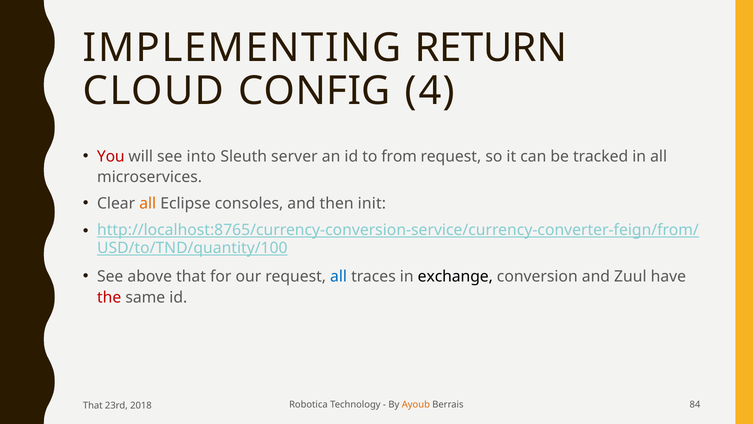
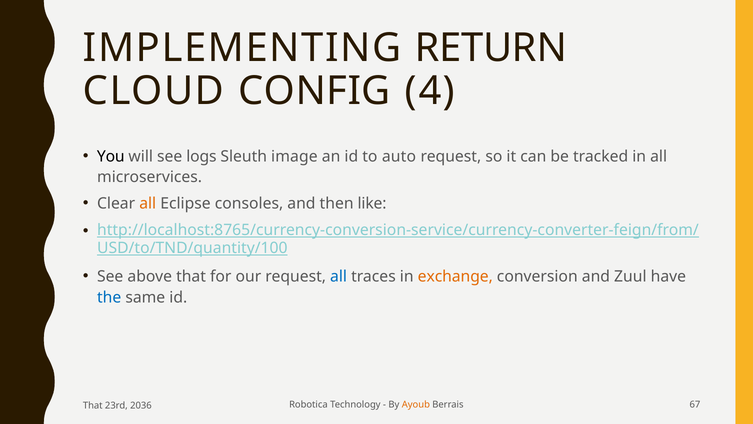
You colour: red -> black
into: into -> logs
server: server -> image
from: from -> auto
init: init -> like
exchange colour: black -> orange
the colour: red -> blue
84: 84 -> 67
2018: 2018 -> 2036
